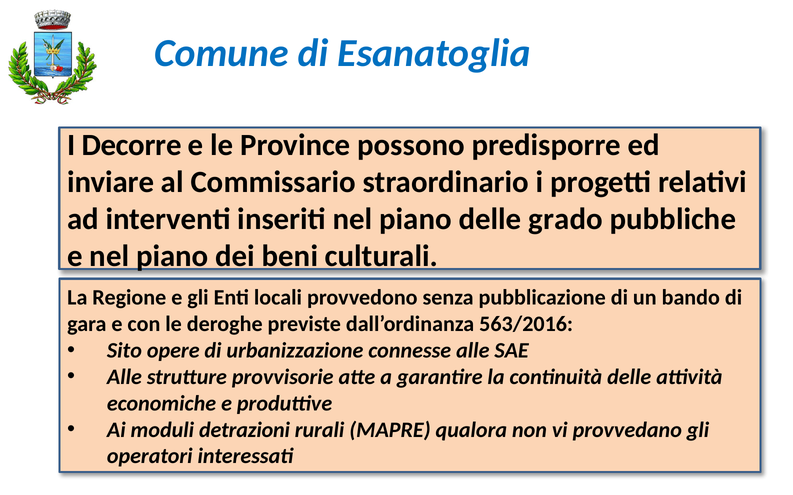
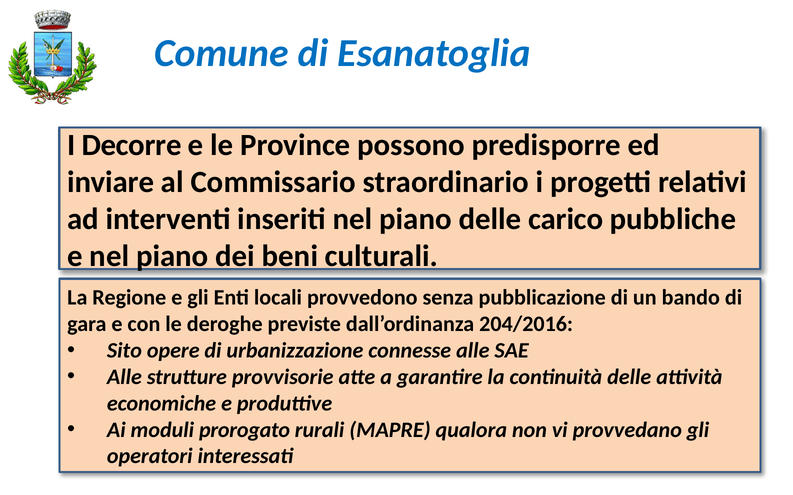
grado: grado -> carico
563/2016: 563/2016 -> 204/2016
detrazioni: detrazioni -> prorogato
